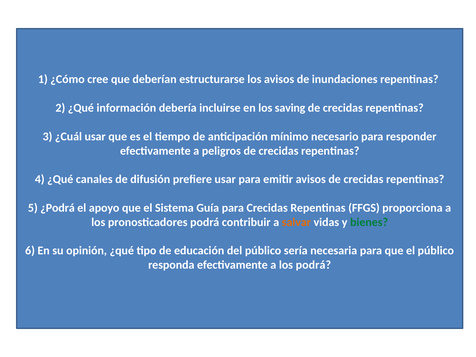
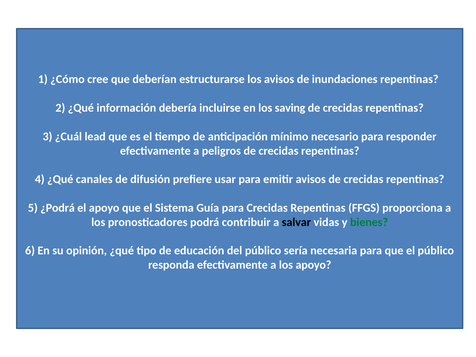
¿Cuál usar: usar -> lead
salvar colour: orange -> black
los podrá: podrá -> apoyo
